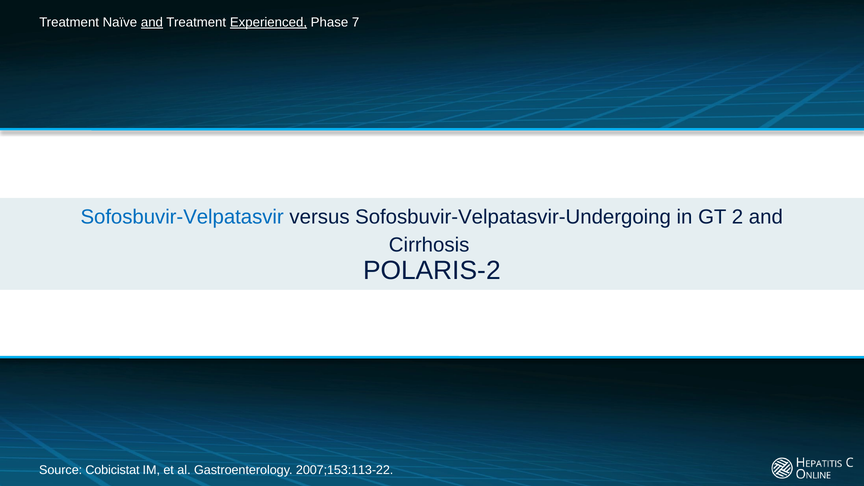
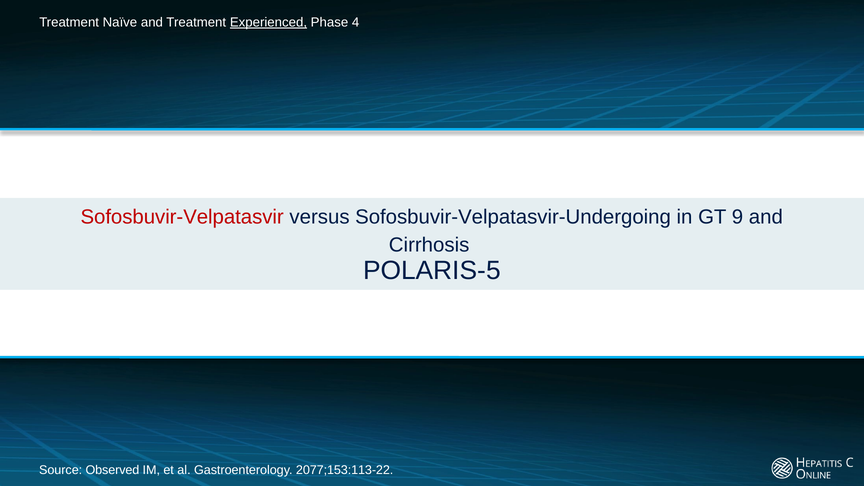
and at (152, 22) underline: present -> none
7: 7 -> 4
Sofosbuvir-Velpatasvir colour: blue -> red
2: 2 -> 9
POLARIS-2: POLARIS-2 -> POLARIS-5
Cobicistat: Cobicistat -> Observed
2007;153:113-22: 2007;153:113-22 -> 2077;153:113-22
